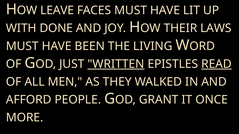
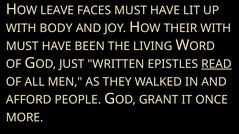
DONE: DONE -> BODY
THEIR LAWS: LAWS -> WITH
WRITTEN underline: present -> none
